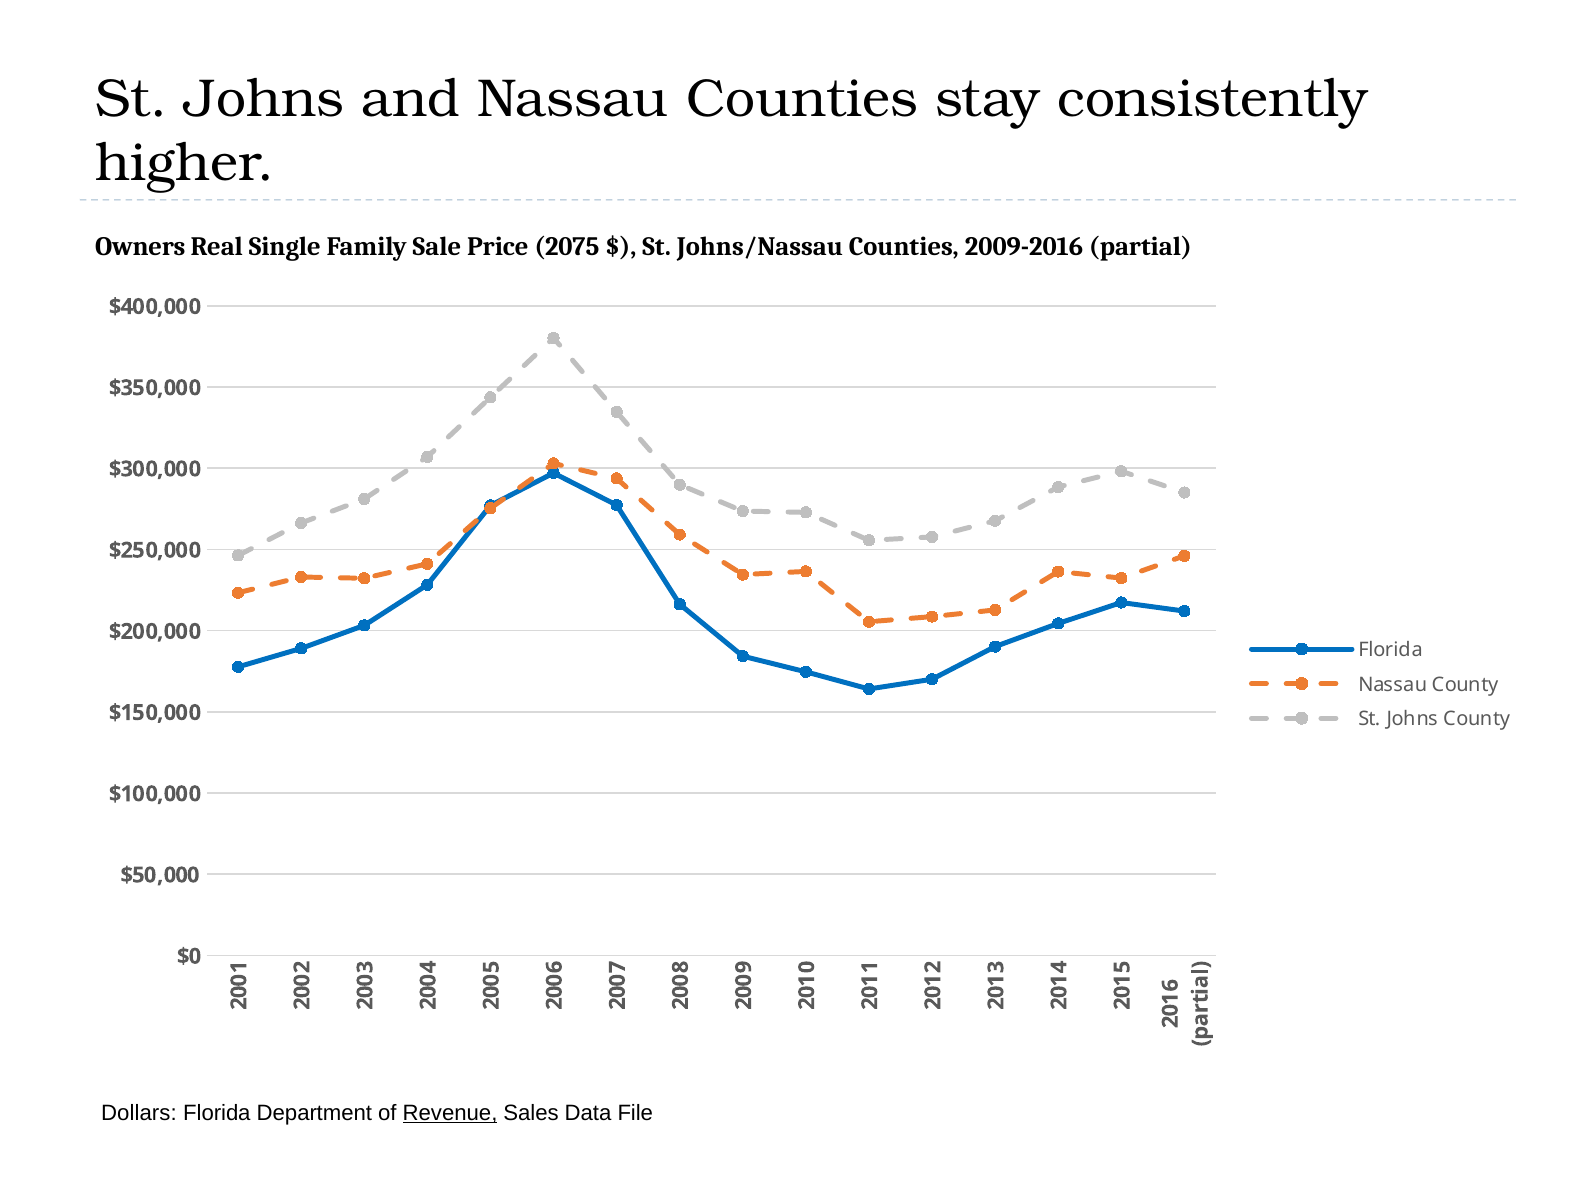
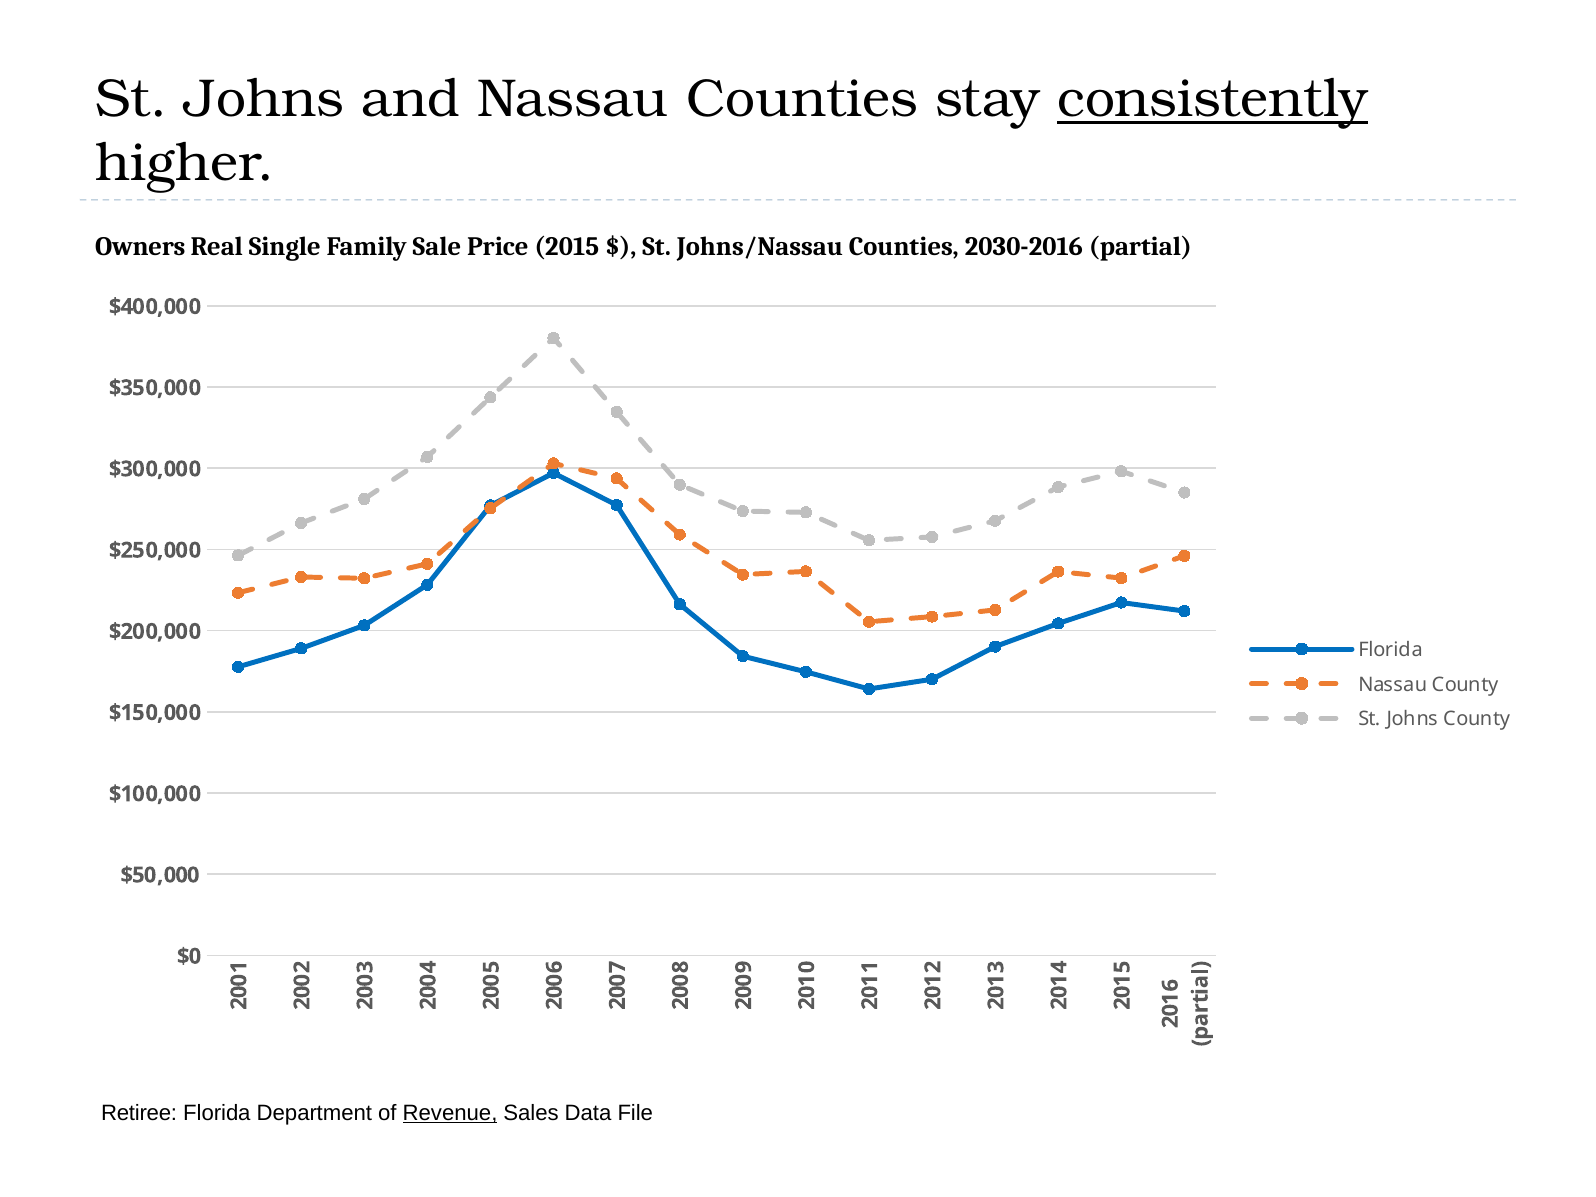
consistently underline: none -> present
2075: 2075 -> 2015
2009-2016: 2009-2016 -> 2030-2016
Dollars: Dollars -> Retiree
